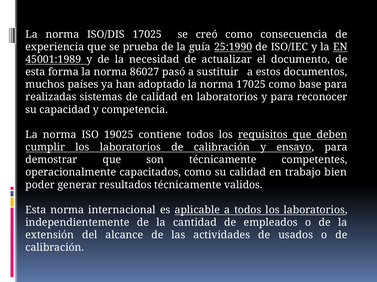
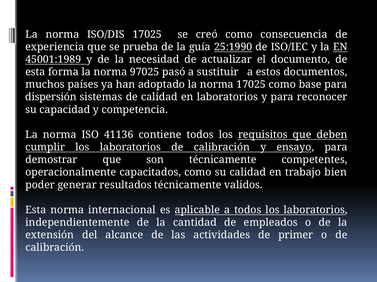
86027: 86027 -> 97025
realizadas: realizadas -> dispersión
19025: 19025 -> 41136
usados: usados -> primer
